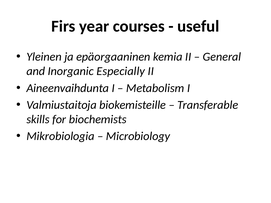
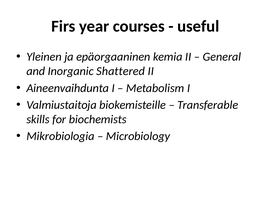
Especially: Especially -> Shattered
